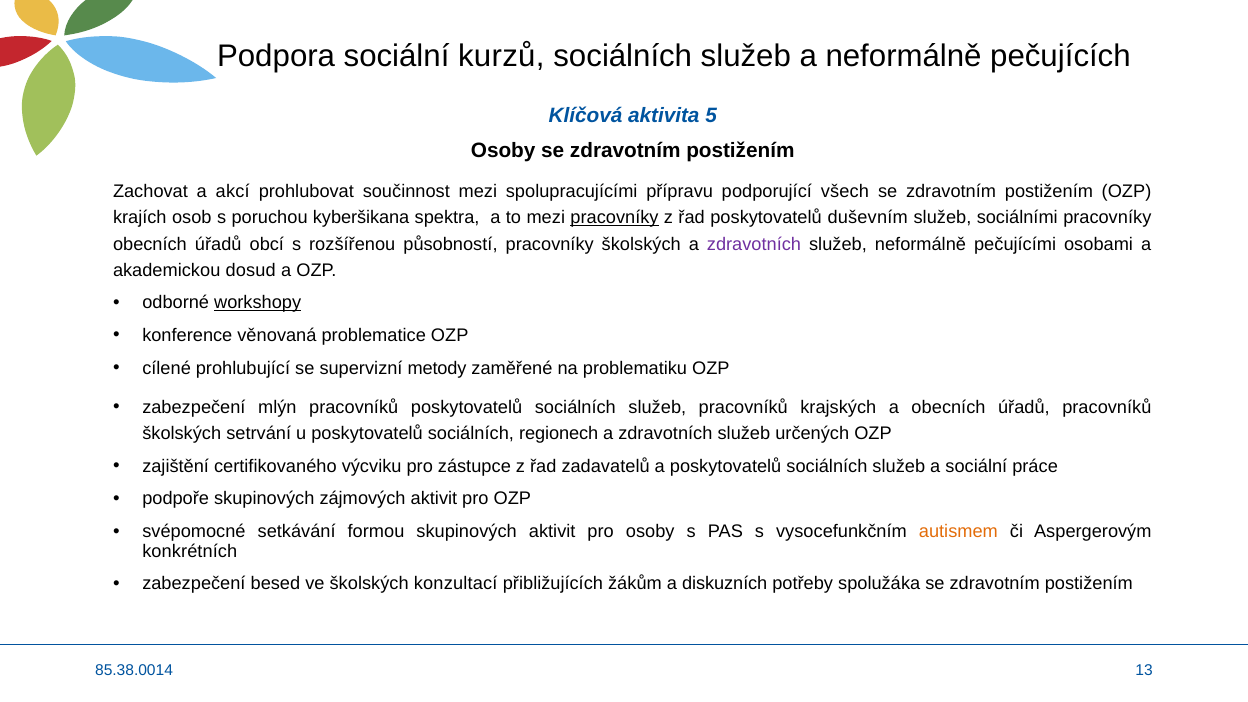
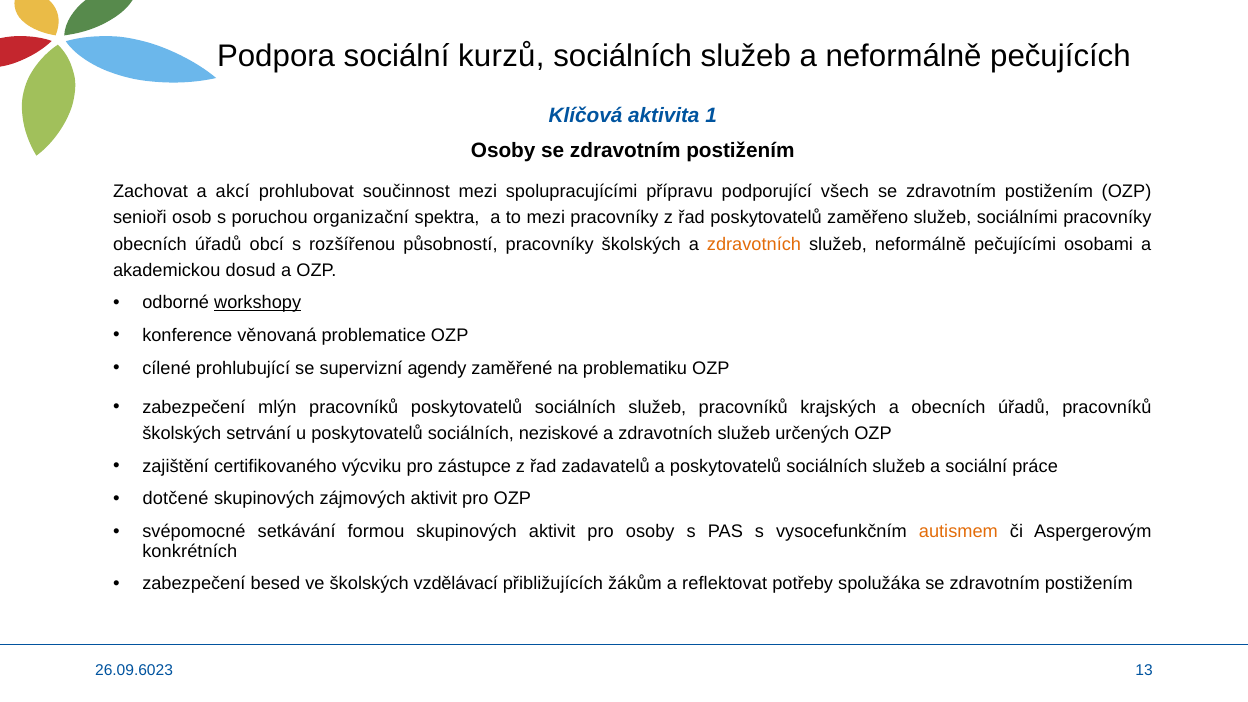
5: 5 -> 1
krajích: krajích -> senioři
kyberšikana: kyberšikana -> organizační
pracovníky at (614, 218) underline: present -> none
duševním: duševním -> zaměřeno
zdravotních at (754, 244) colour: purple -> orange
metody: metody -> agendy
regionech: regionech -> neziskové
podpoře: podpoře -> dotčené
konzultací: konzultací -> vzdělávací
diskuzních: diskuzních -> reflektovat
85.38.0014: 85.38.0014 -> 26.09.6023
